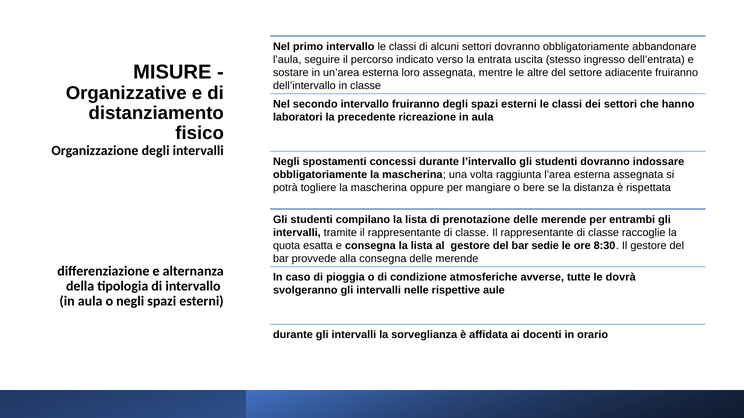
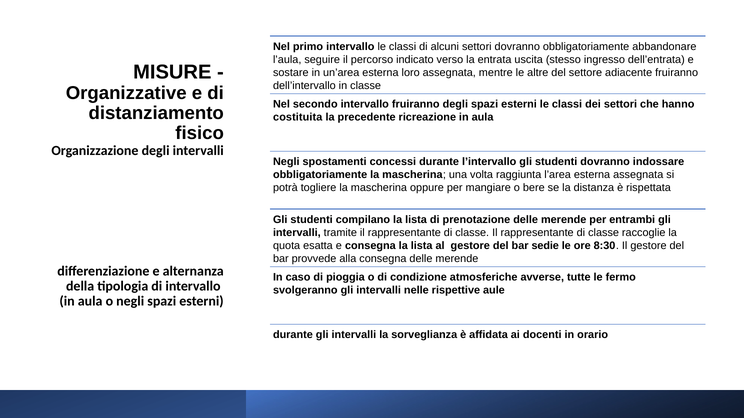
laboratori: laboratori -> costituita
dovrà: dovrà -> fermo
